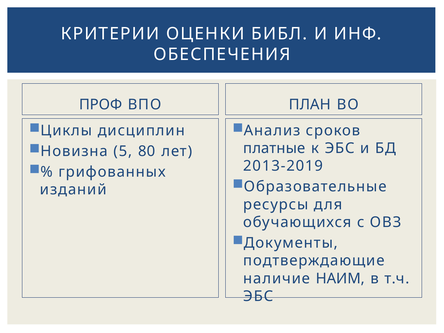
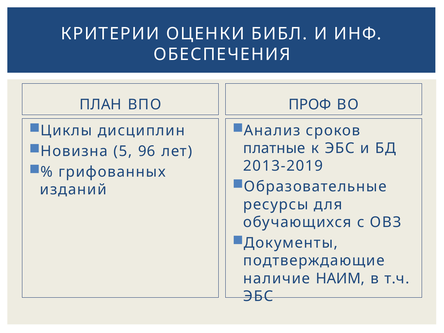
ПРОФ: ПРОФ -> ПЛАН
ПЛАН: ПЛАН -> ПРОФ
80: 80 -> 96
